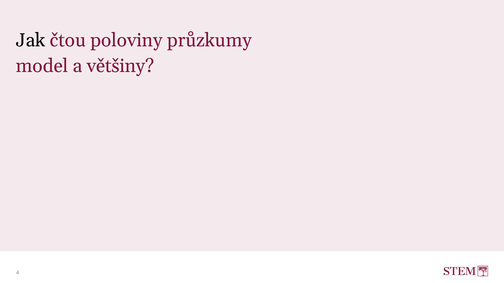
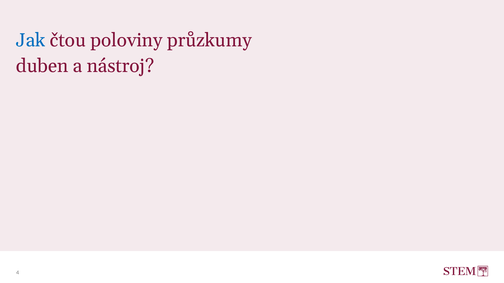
Jak colour: black -> blue
model: model -> duben
většiny: většiny -> nástroj
